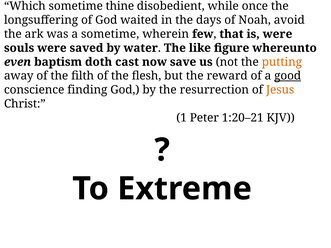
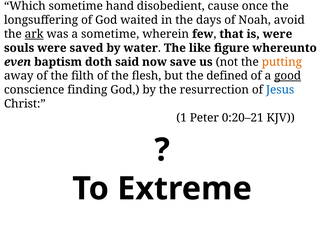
thine: thine -> hand
while: while -> cause
ark underline: none -> present
cast: cast -> said
reward: reward -> defined
Jesus colour: orange -> blue
1:20–21: 1:20–21 -> 0:20–21
